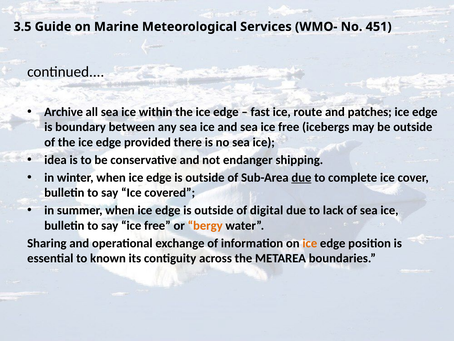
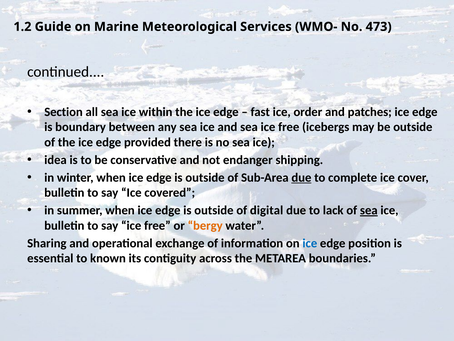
3.5: 3.5 -> 1.2
451: 451 -> 473
Archive: Archive -> Section
route: route -> order
sea at (369, 210) underline: none -> present
ice at (310, 243) colour: orange -> blue
